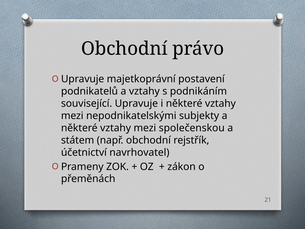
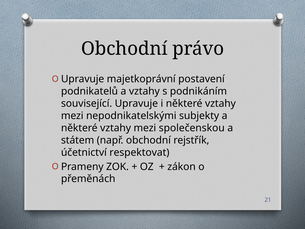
navrhovatel: navrhovatel -> respektovat
